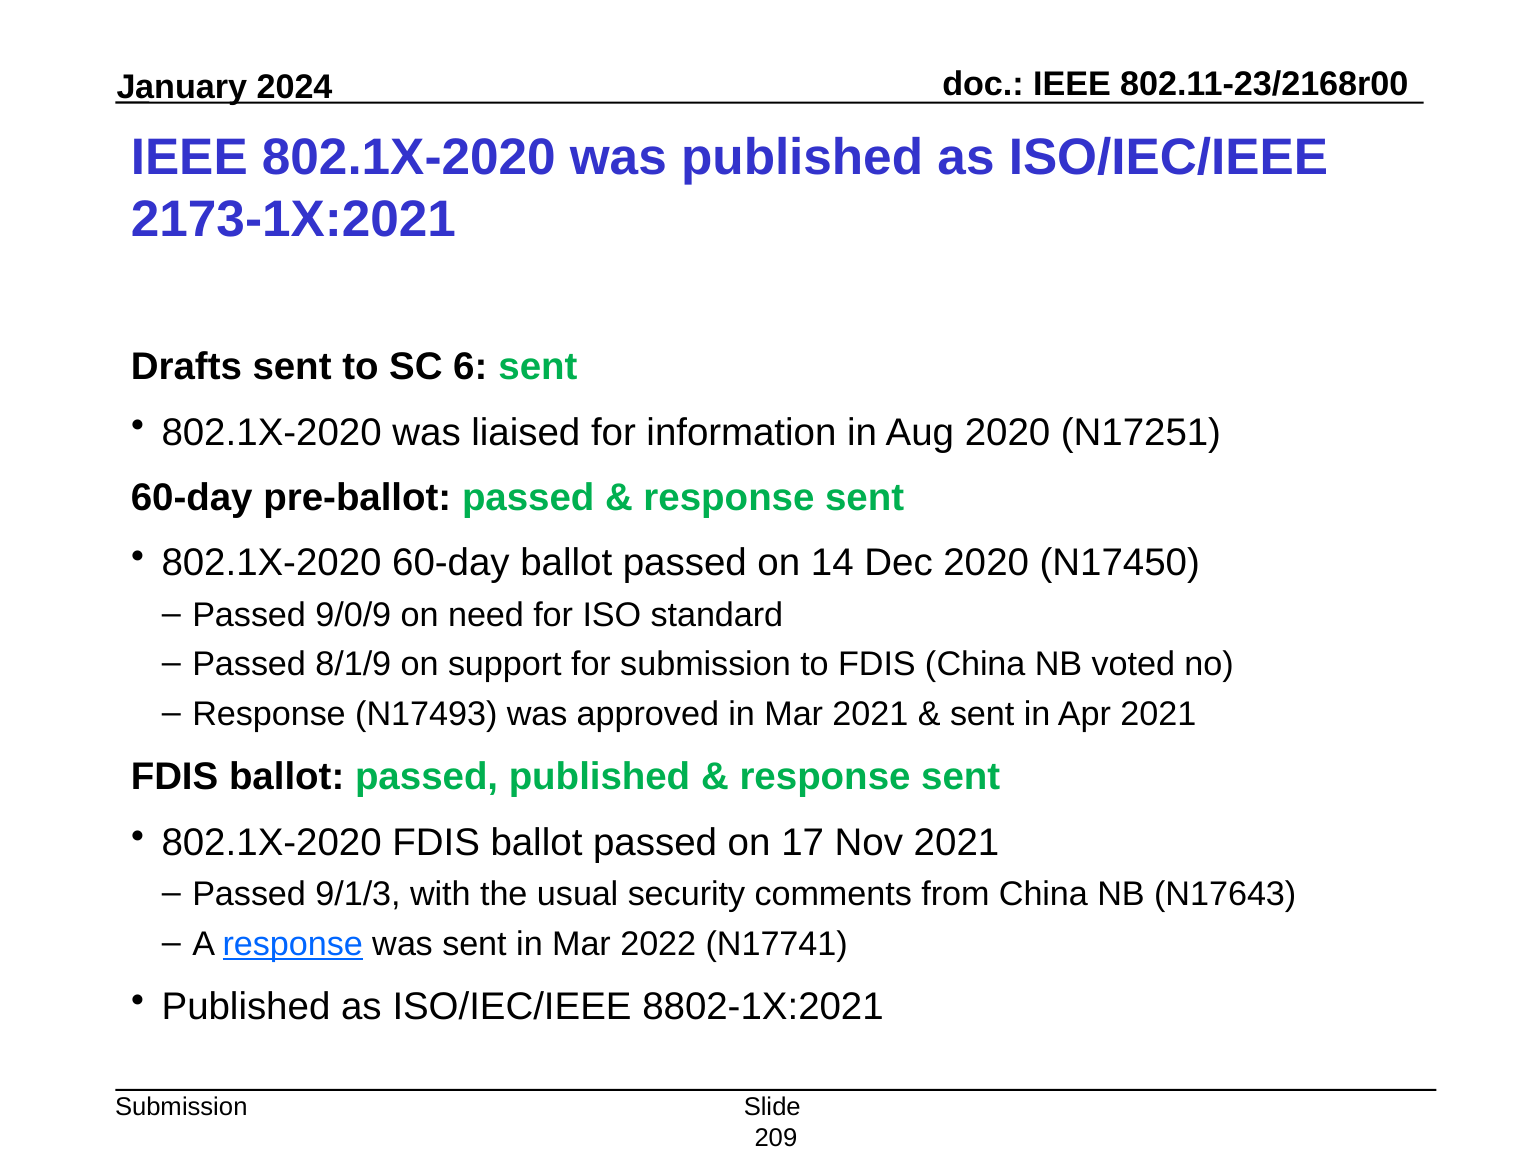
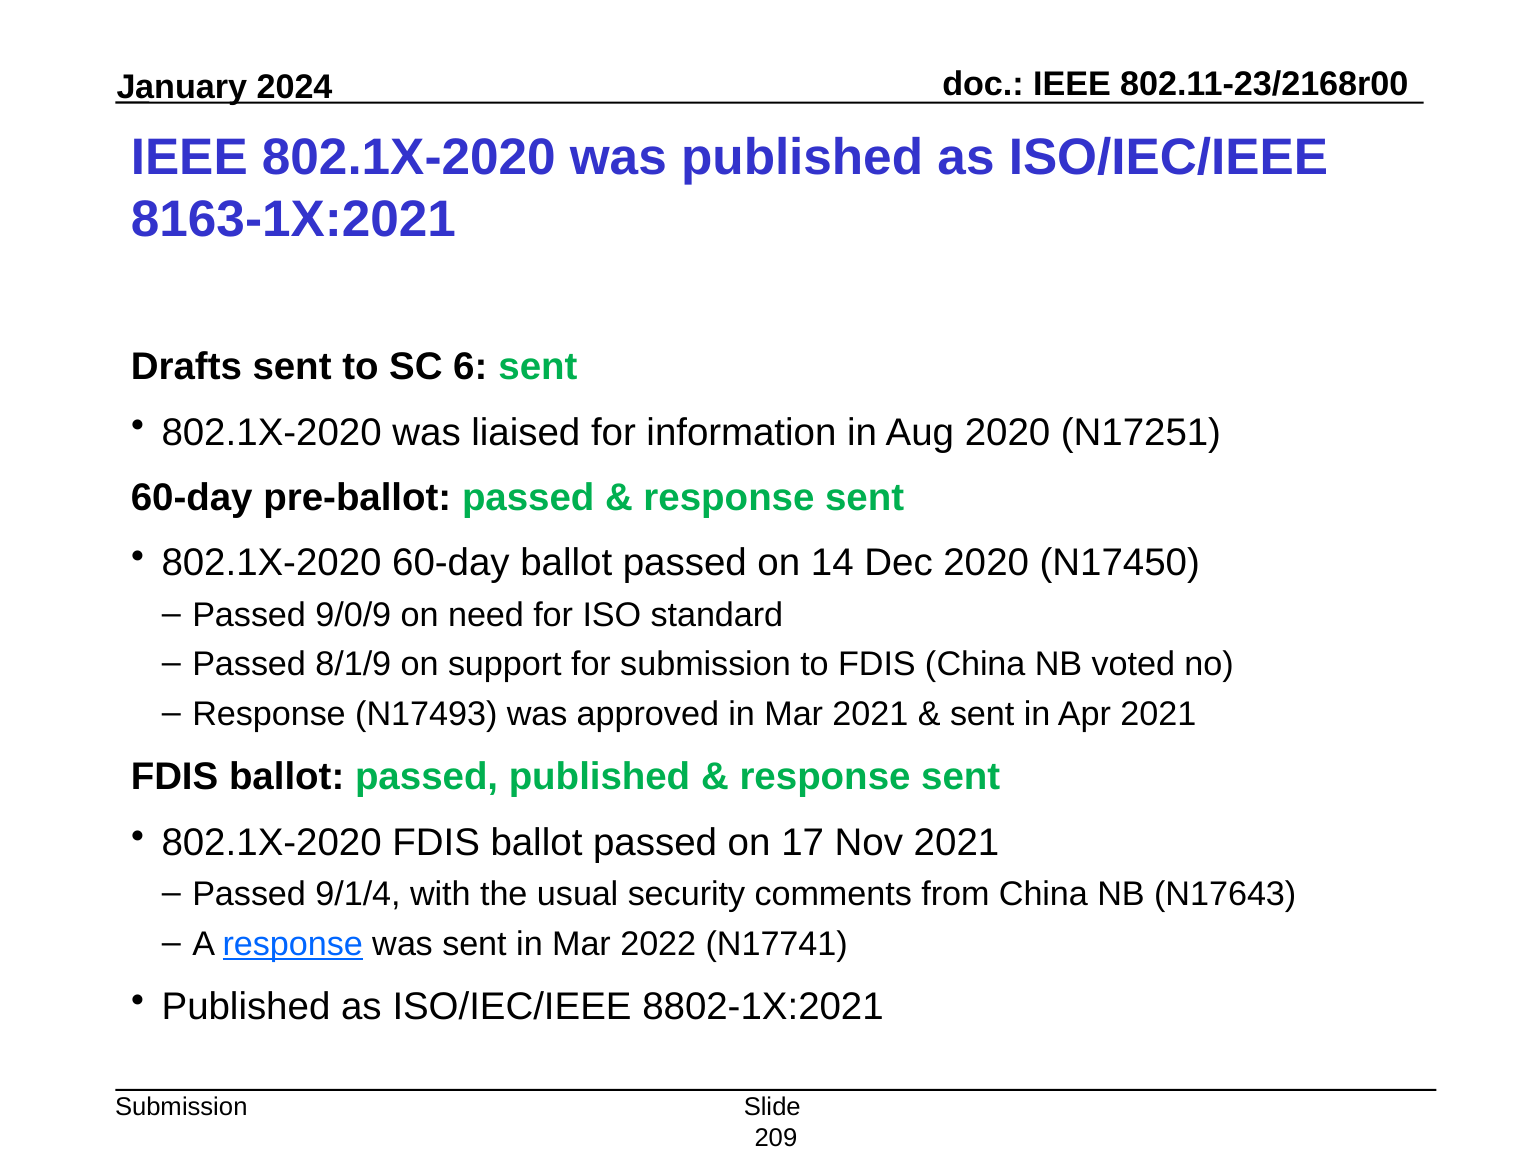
2173-1X:2021: 2173-1X:2021 -> 8163-1X:2021
9/1/3: 9/1/3 -> 9/1/4
